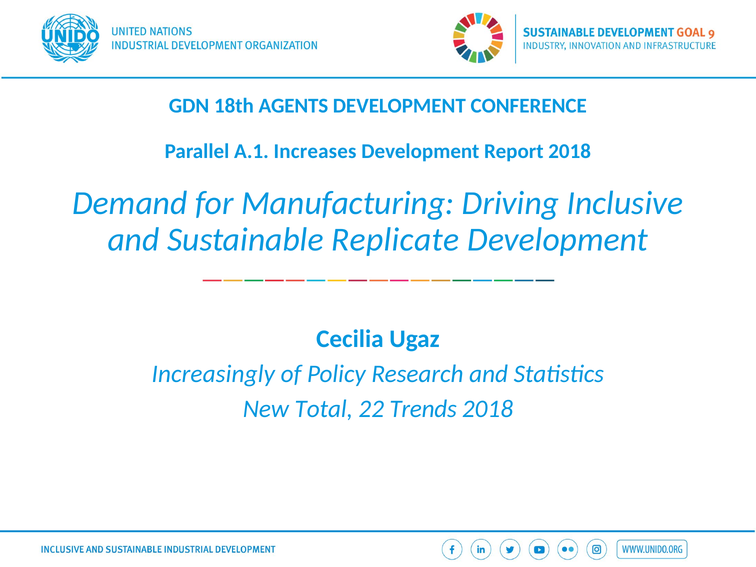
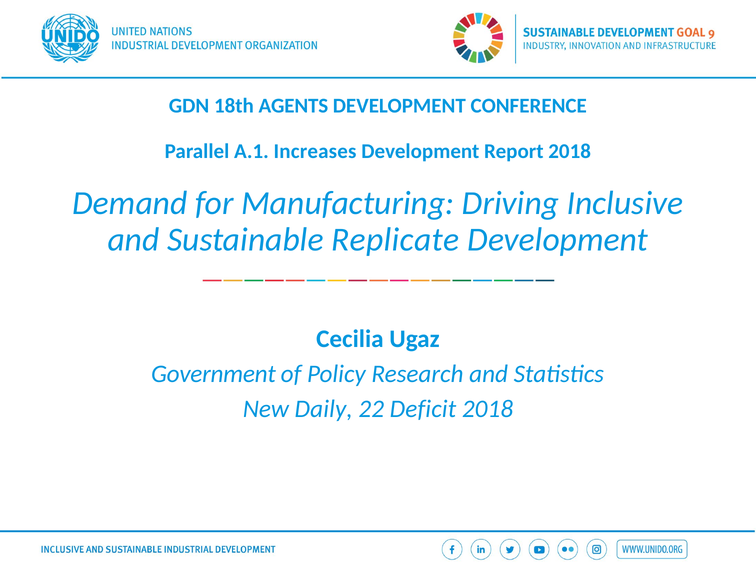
Increasingly: Increasingly -> Government
Total: Total -> Daily
Trends: Trends -> Deficit
